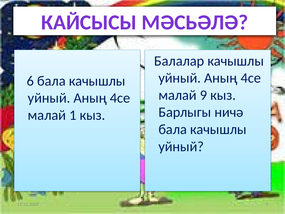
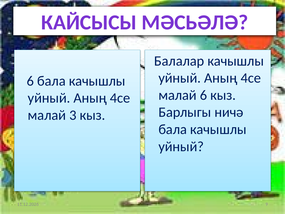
малай 9: 9 -> 6
1: 1 -> 3
